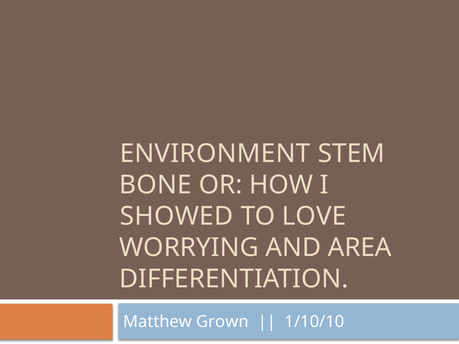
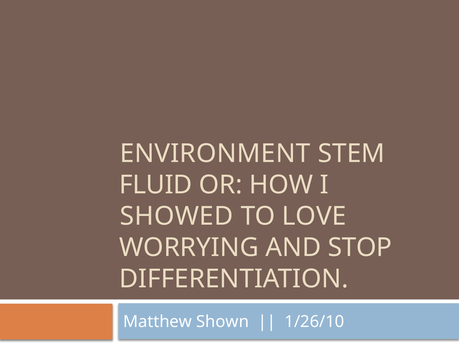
BONE: BONE -> FLUID
AREA: AREA -> STOP
Grown: Grown -> Shown
1/10/10: 1/10/10 -> 1/26/10
